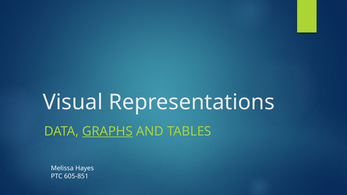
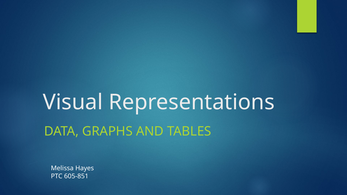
GRAPHS underline: present -> none
